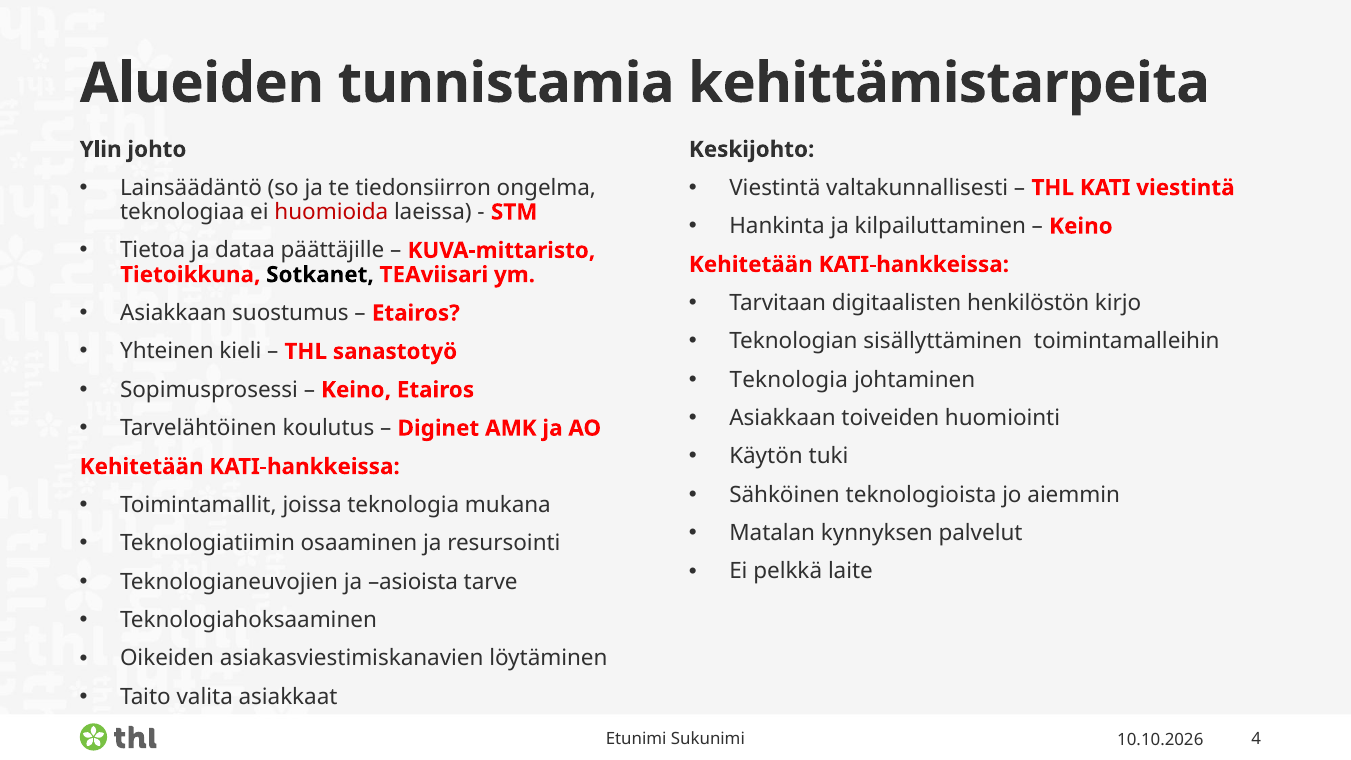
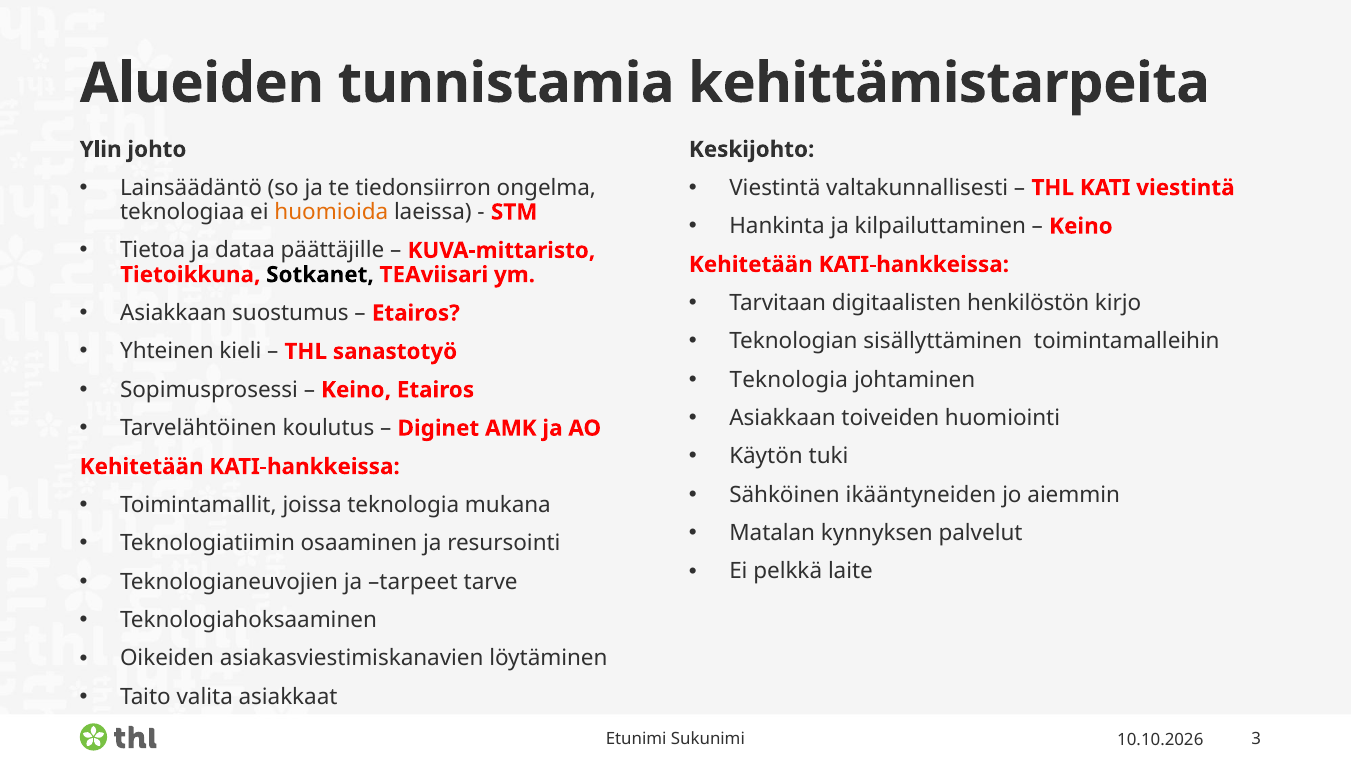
huomioida colour: red -> orange
teknologioista: teknologioista -> ikääntyneiden
asioista: asioista -> tarpeet
4: 4 -> 3
